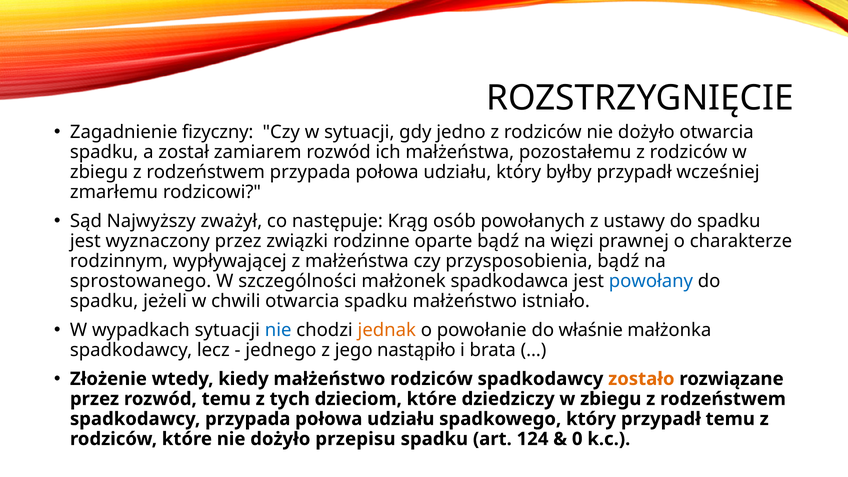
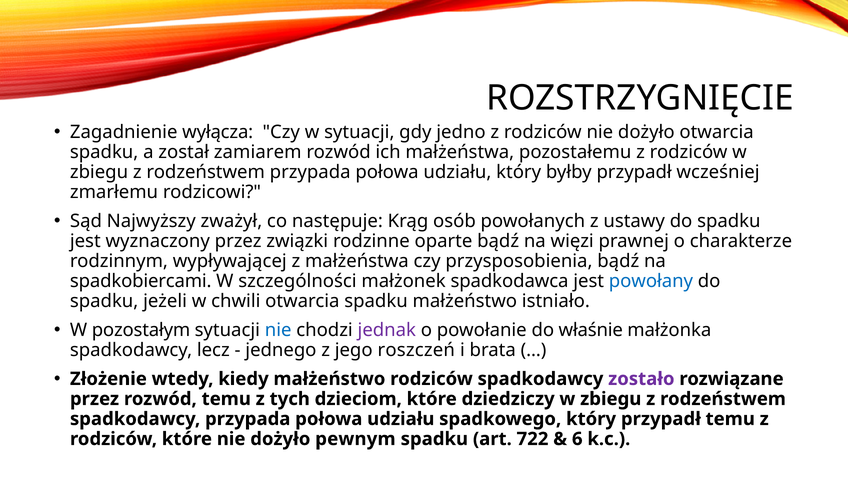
fizyczny: fizyczny -> wyłącza
sprostowanego: sprostowanego -> spadkobiercami
wypadkach: wypadkach -> pozostałym
jednak colour: orange -> purple
nastąpiło: nastąpiło -> roszczeń
zostało colour: orange -> purple
przepisu: przepisu -> pewnym
124: 124 -> 722
0: 0 -> 6
